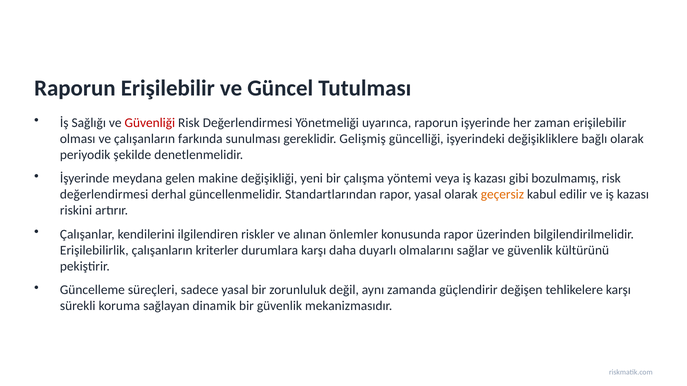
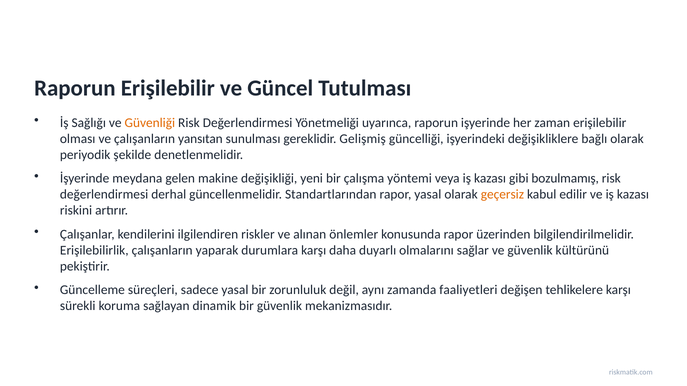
Güvenliği colour: red -> orange
farkında: farkında -> yansıtan
kriterler: kriterler -> yaparak
güçlendirir: güçlendirir -> faaliyetleri
